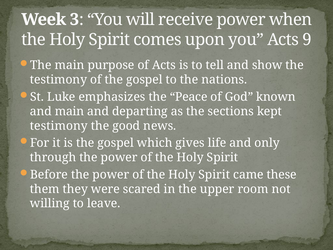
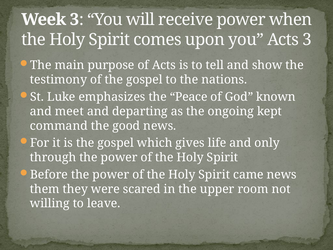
Acts 9: 9 -> 3
and main: main -> meet
sections: sections -> ongoing
testimony at (59, 126): testimony -> command
came these: these -> news
